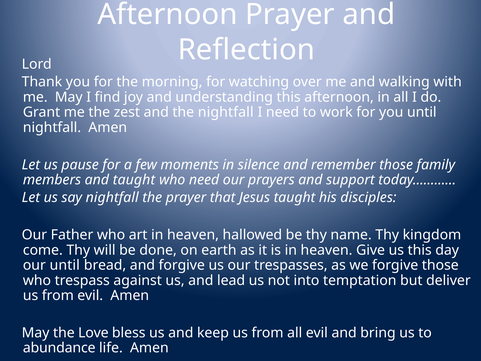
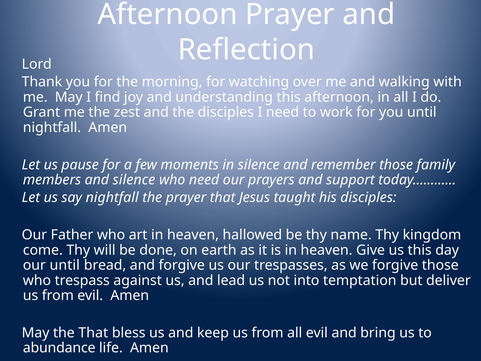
the nightfall: nightfall -> disciples
and taught: taught -> silence
the Love: Love -> That
